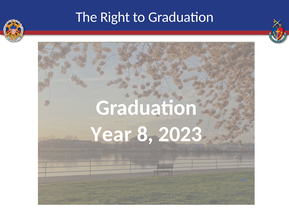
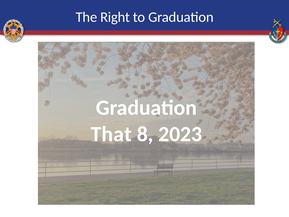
Year: Year -> That
